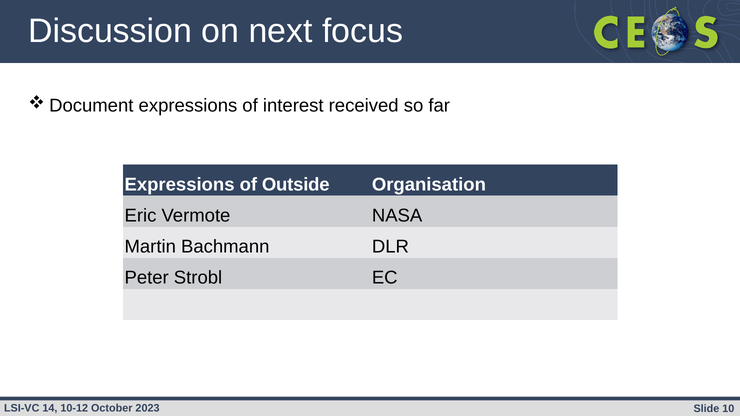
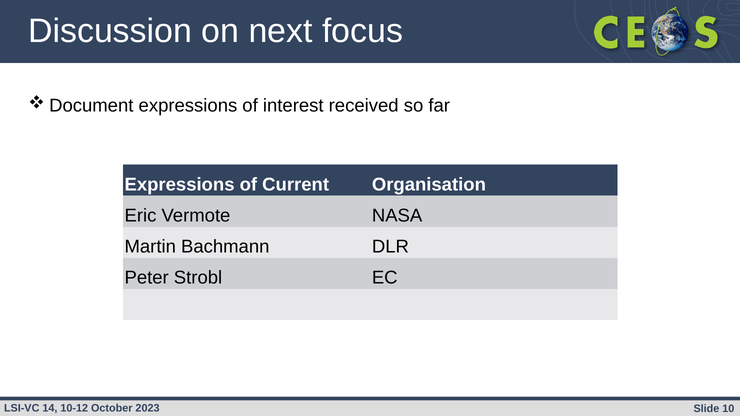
Outside: Outside -> Current
